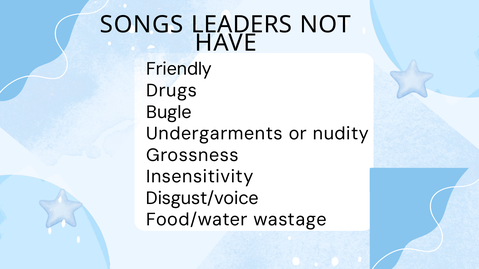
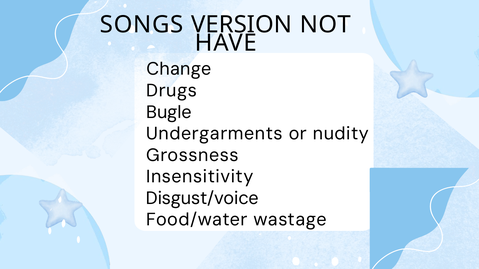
LEADERS: LEADERS -> VERSION
Friendly: Friendly -> Change
